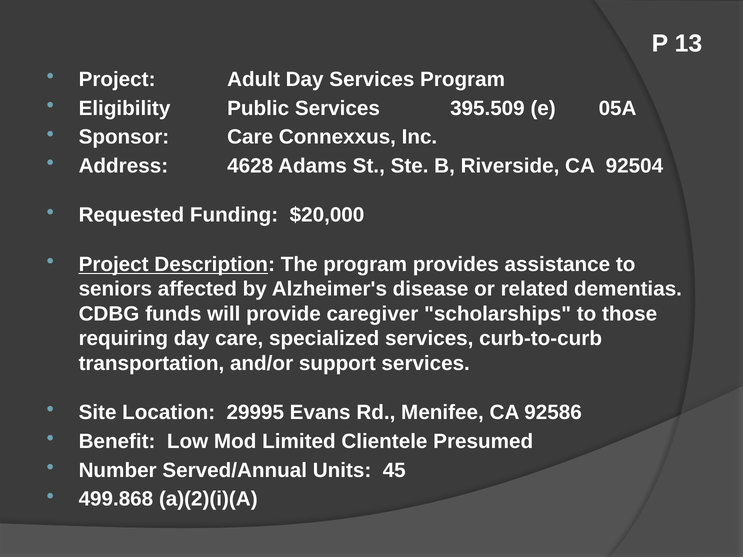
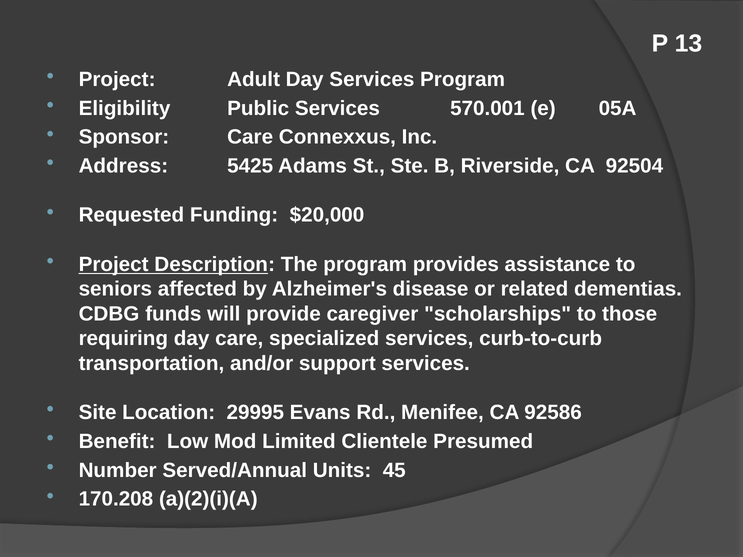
395.509: 395.509 -> 570.001
4628: 4628 -> 5425
499.868: 499.868 -> 170.208
